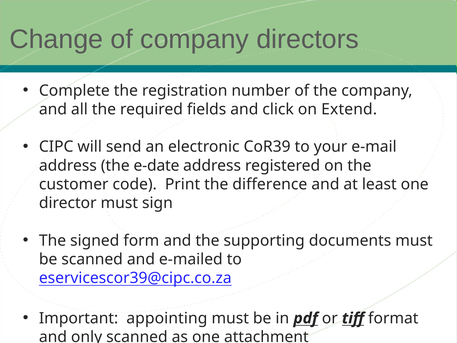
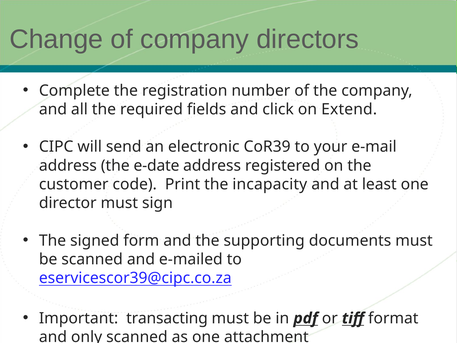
difference: difference -> incapacity
appointing: appointing -> transacting
